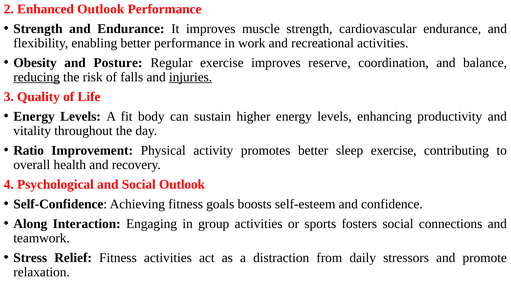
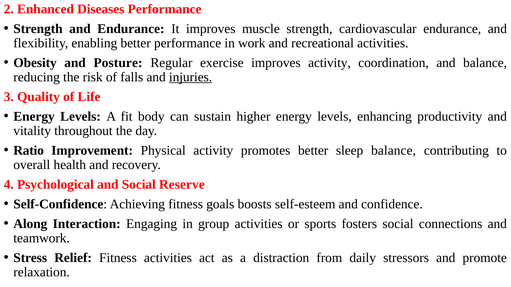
Enhanced Outlook: Outlook -> Diseases
improves reserve: reserve -> activity
reducing underline: present -> none
sleep exercise: exercise -> balance
Social Outlook: Outlook -> Reserve
